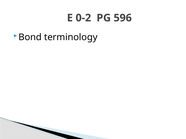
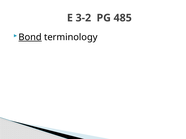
0-2: 0-2 -> 3-2
596: 596 -> 485
Bond underline: none -> present
